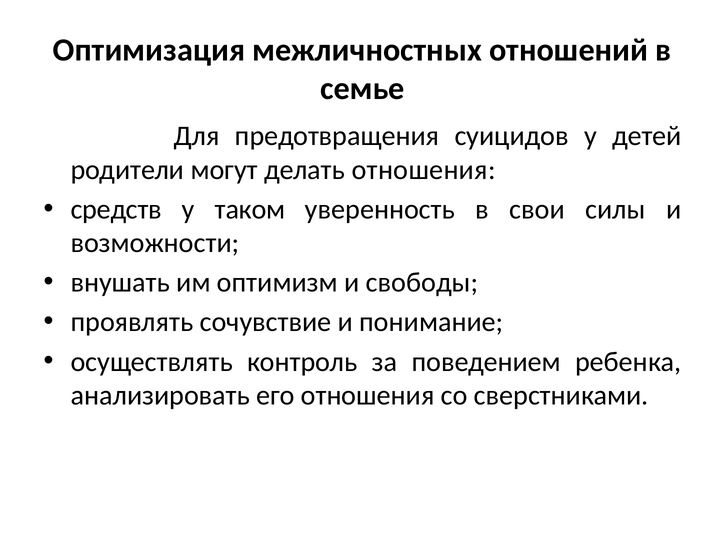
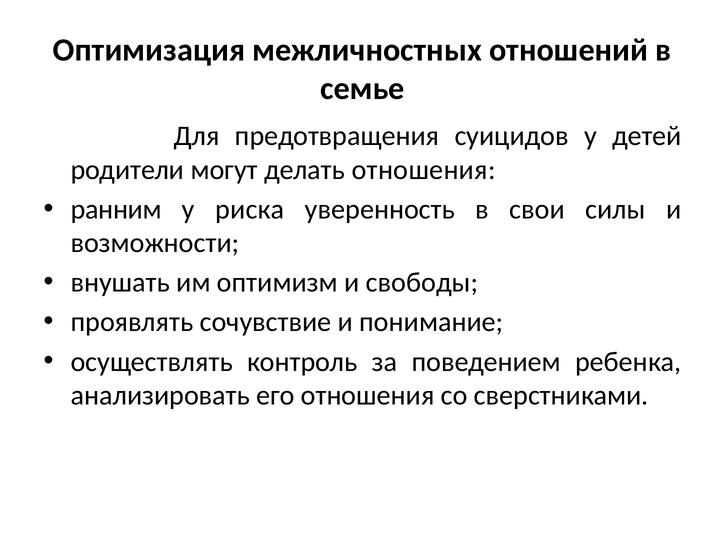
средств: средств -> ранним
таком: таком -> риска
